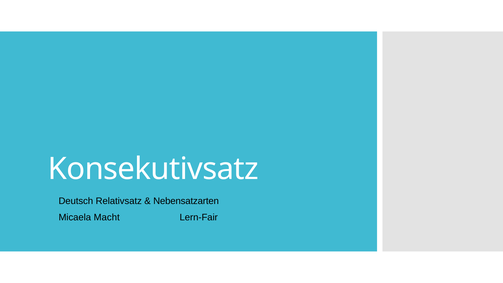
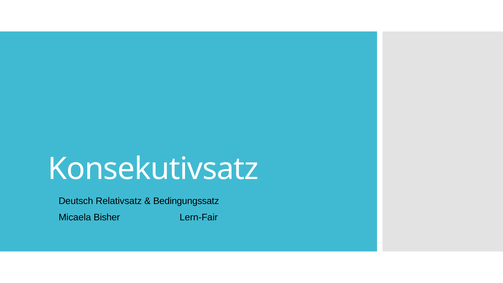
Nebensatzarten: Nebensatzarten -> Bedingungssatz
Macht: Macht -> Bisher
